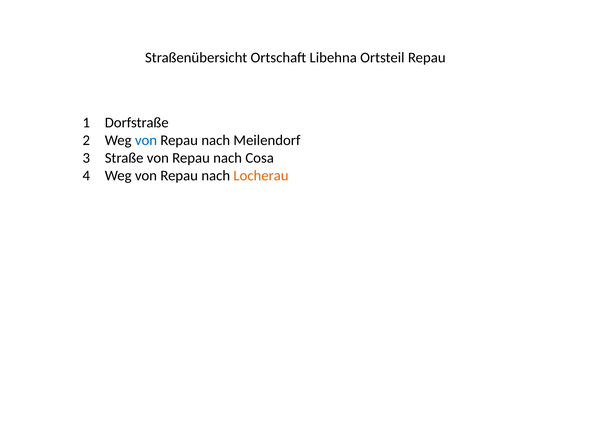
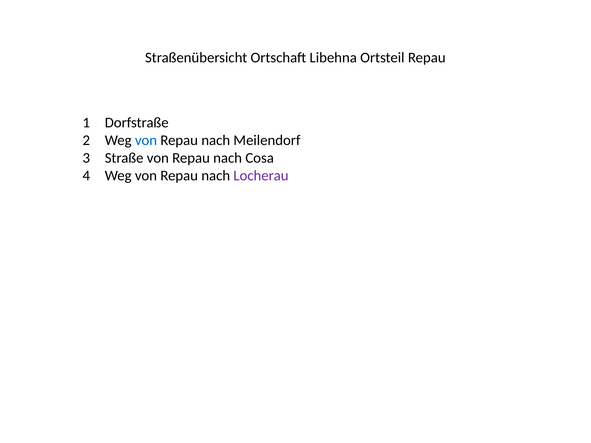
Locherau colour: orange -> purple
